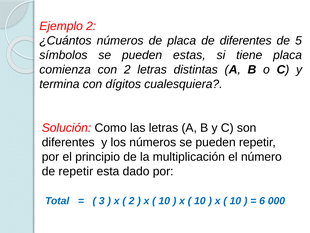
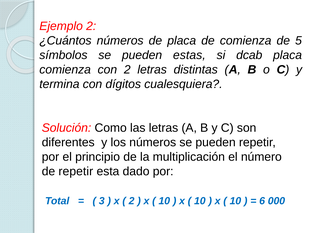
de diferentes: diferentes -> comienza
tiene: tiene -> dcab
